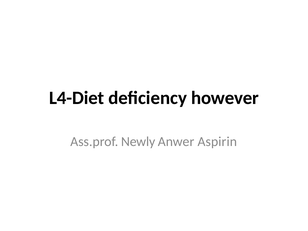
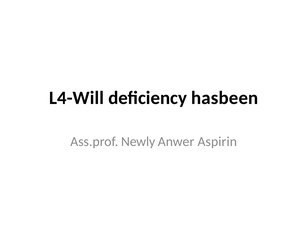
L4-Diet: L4-Diet -> L4-Will
however: however -> hasbeen
